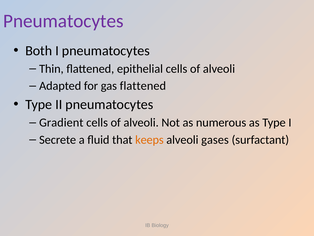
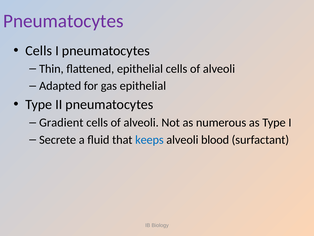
Both at (39, 51): Both -> Cells
gas flattened: flattened -> epithelial
keeps colour: orange -> blue
gases: gases -> blood
